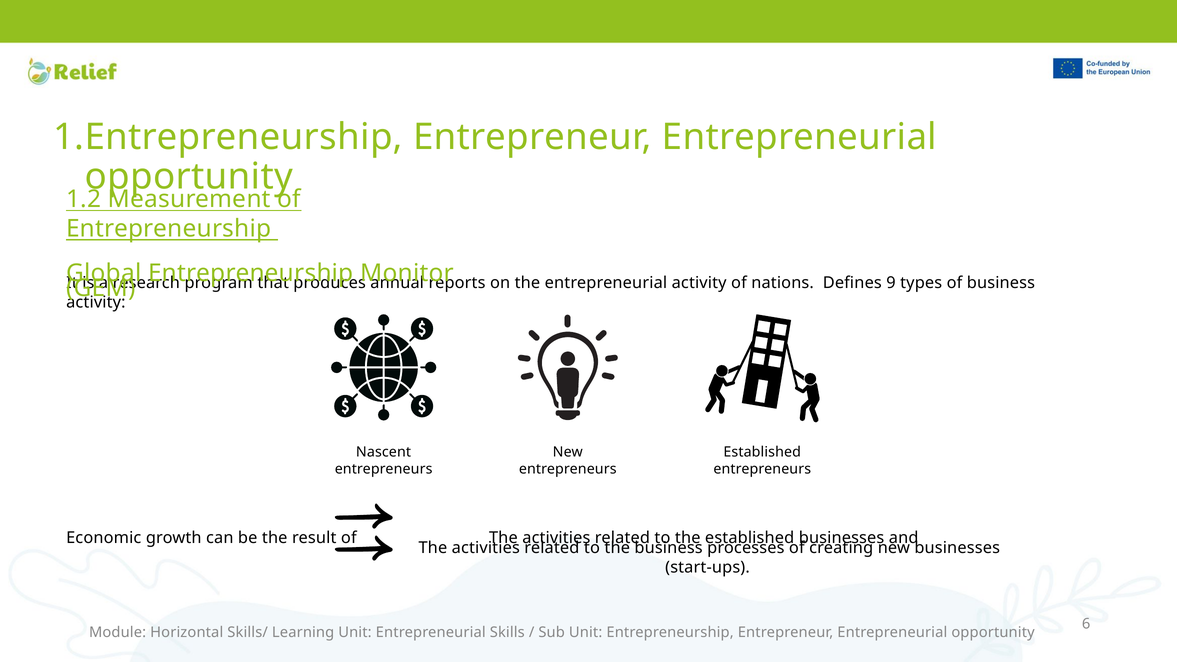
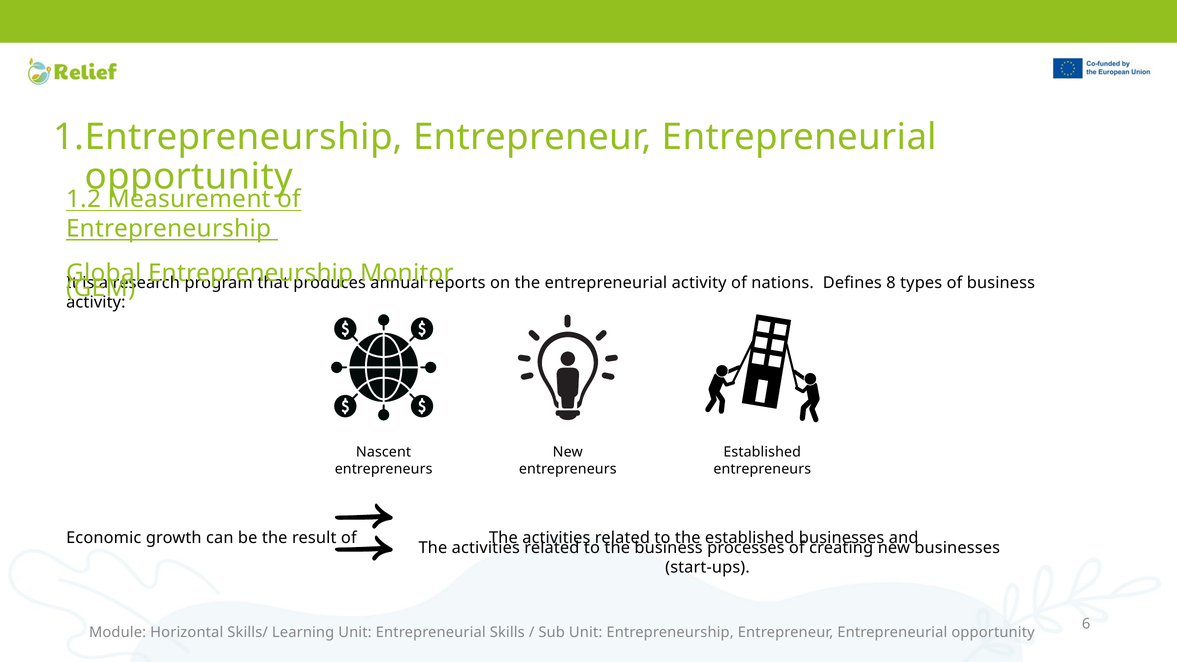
9: 9 -> 8
